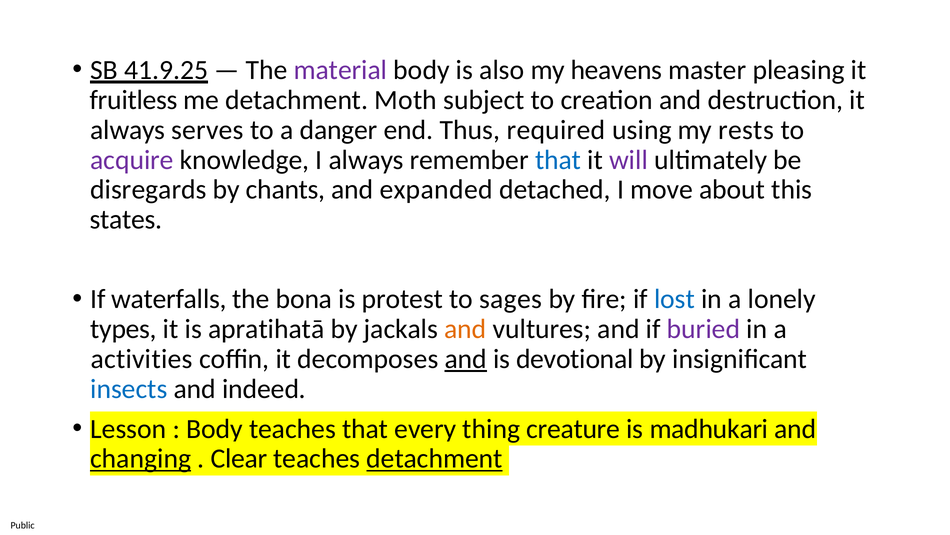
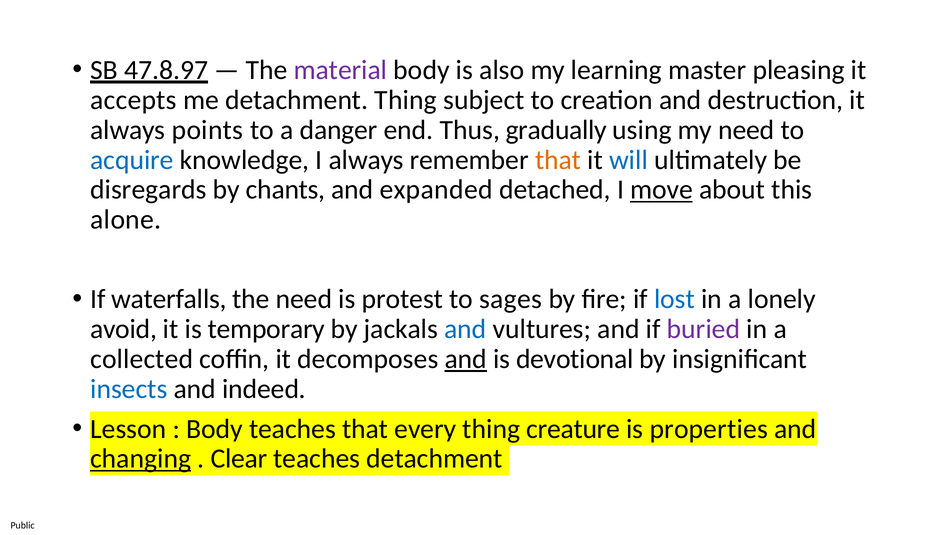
41.9.25: 41.9.25 -> 47.8.97
heavens: heavens -> learning
fruitless: fruitless -> accepts
detachment Moth: Moth -> Thing
serves: serves -> points
required: required -> gradually
my rests: rests -> need
acquire colour: purple -> blue
that at (558, 160) colour: blue -> orange
will colour: purple -> blue
move underline: none -> present
states: states -> alone
the bona: bona -> need
types: types -> avoid
apratihatā: apratihatā -> temporary
and at (465, 329) colour: orange -> blue
activities: activities -> collected
madhukari: madhukari -> properties
detachment at (434, 458) underline: present -> none
